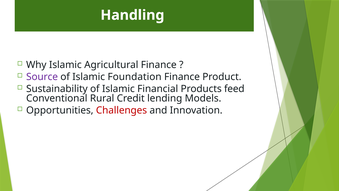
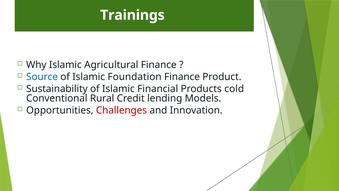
Handling: Handling -> Trainings
Source colour: purple -> blue
feed: feed -> cold
